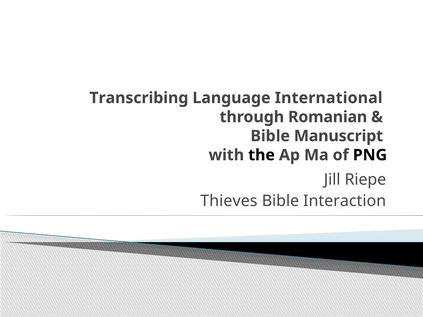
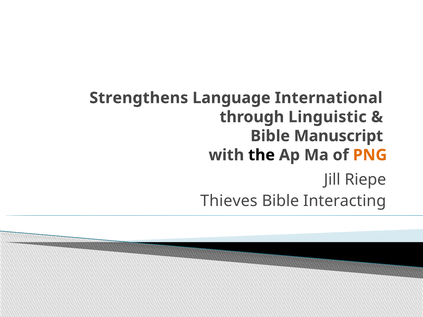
Transcribing: Transcribing -> Strengthens
Romanian: Romanian -> Linguistic
PNG colour: black -> orange
Interaction: Interaction -> Interacting
